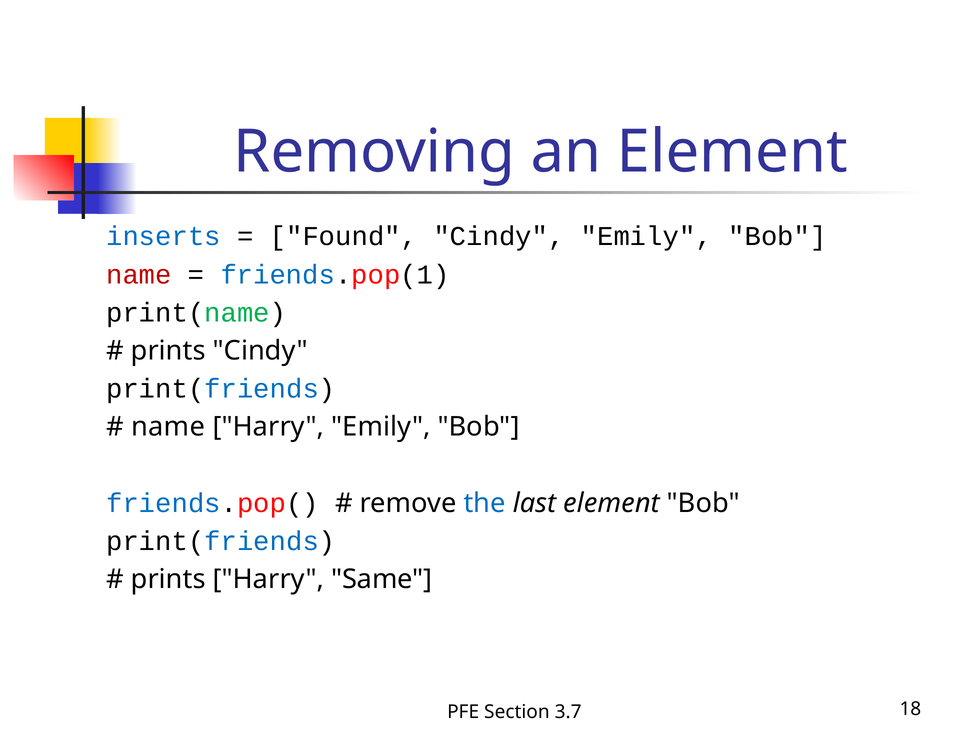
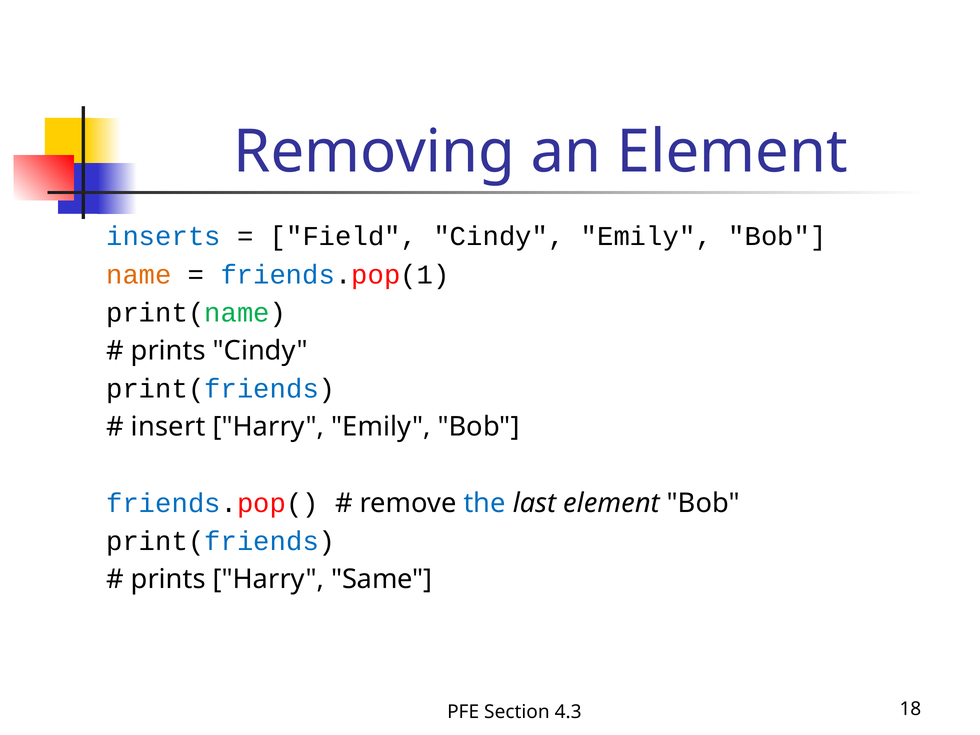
Found: Found -> Field
name at (139, 275) colour: red -> orange
name at (168, 427): name -> insert
3.7: 3.7 -> 4.3
